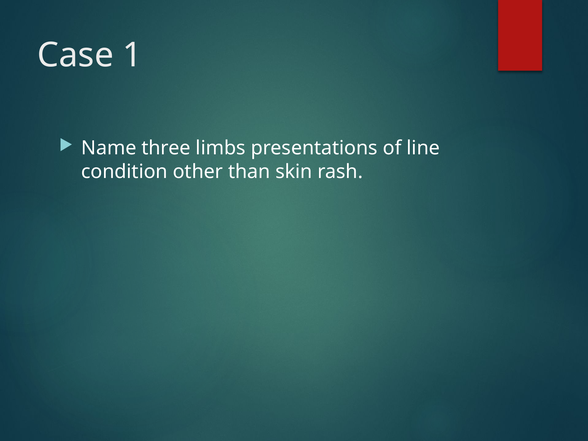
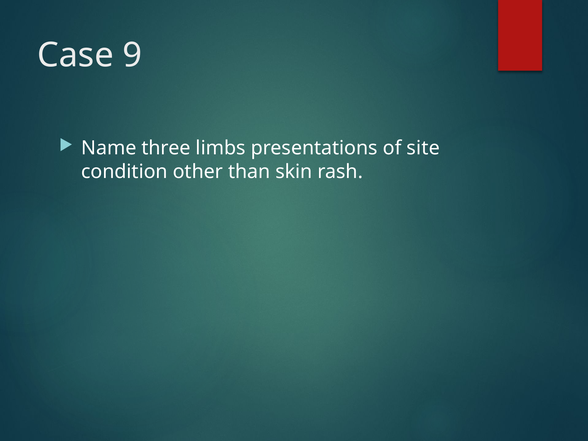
1: 1 -> 9
line: line -> site
